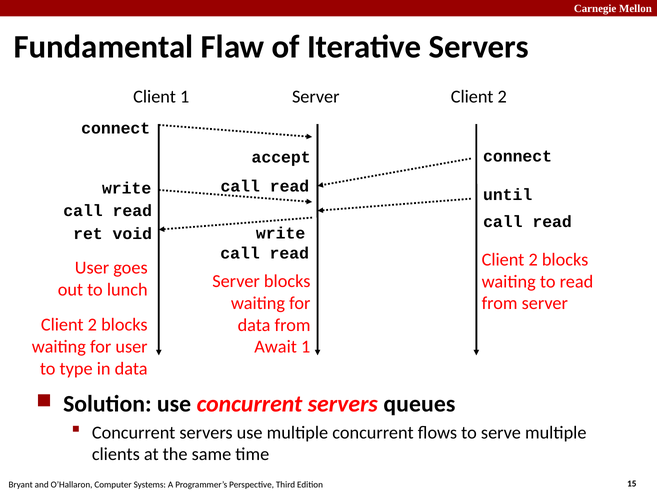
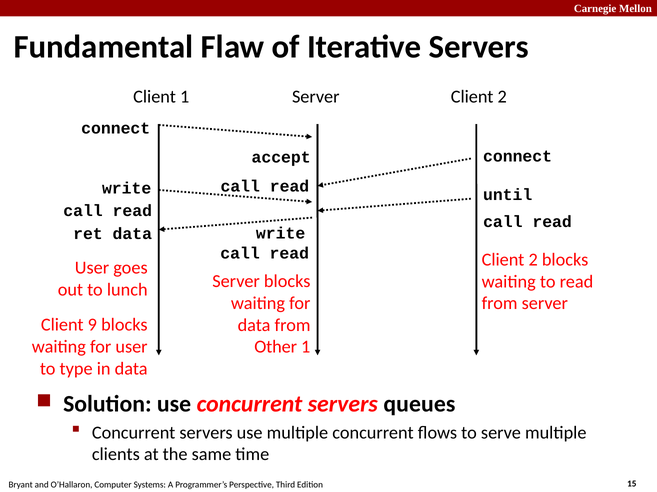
ret void: void -> data
2 at (92, 325): 2 -> 9
Await: Await -> Other
